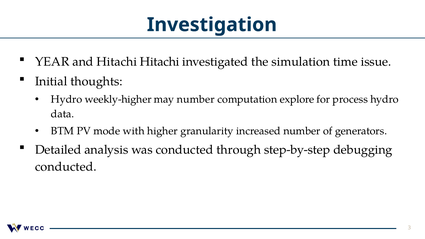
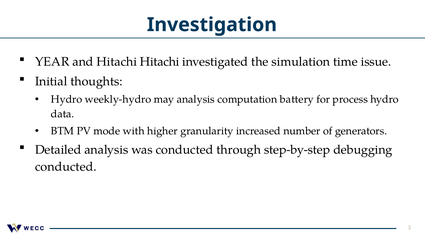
weekly-higher: weekly-higher -> weekly-hydro
may number: number -> analysis
explore: explore -> battery
